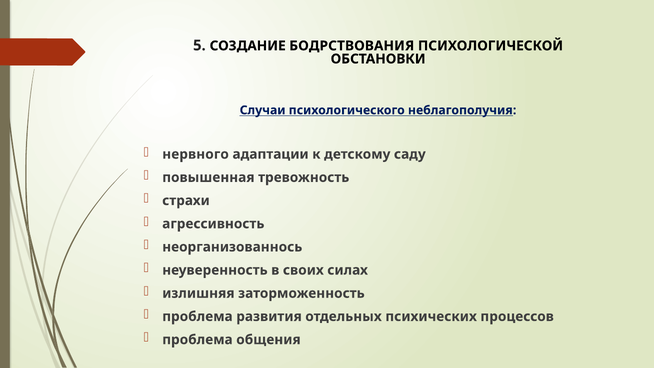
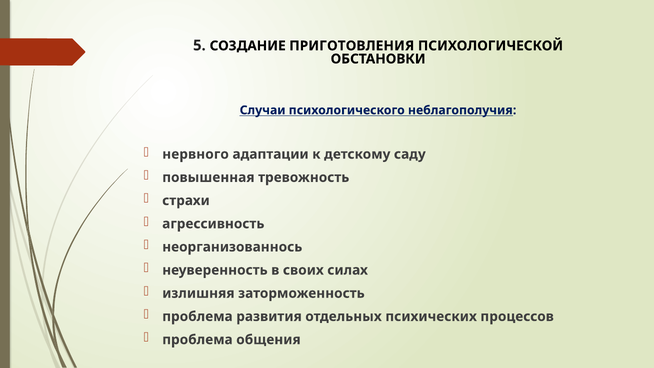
БОДРСТВОВАНИЯ: БОДРСТВОВАНИЯ -> ПРИГОТОВЛЕНИЯ
